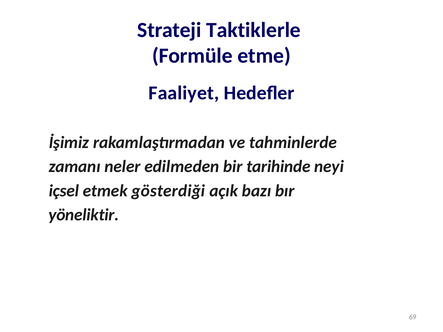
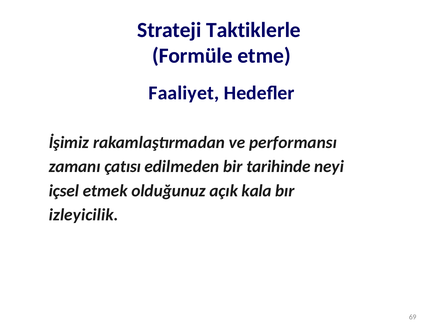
tahminlerde: tahminlerde -> performansı
neler: neler -> çatısı
gösterdiği: gösterdiği -> olduğunuz
bazı: bazı -> kala
yöneliktir: yöneliktir -> izleyicilik
